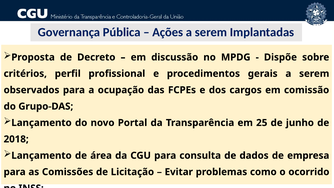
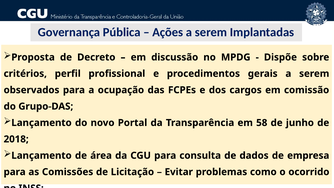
25: 25 -> 58
